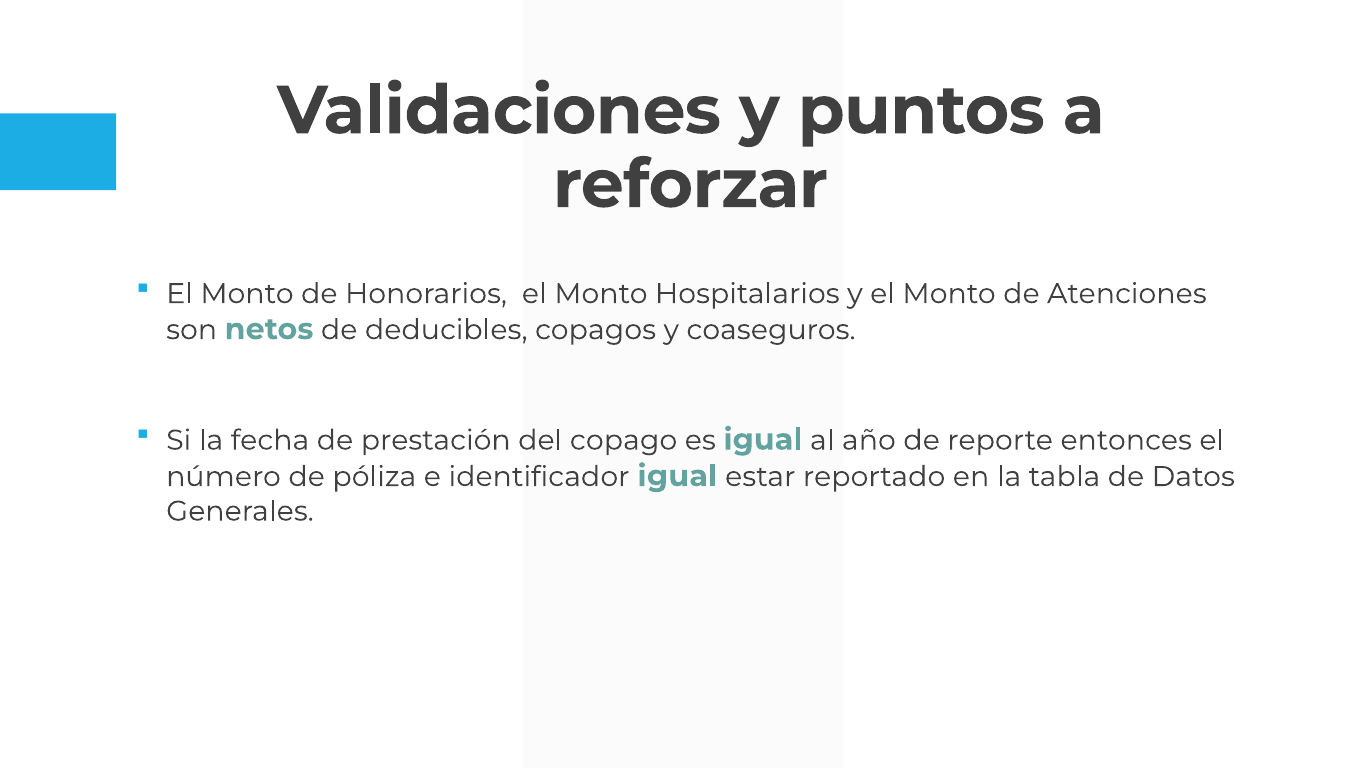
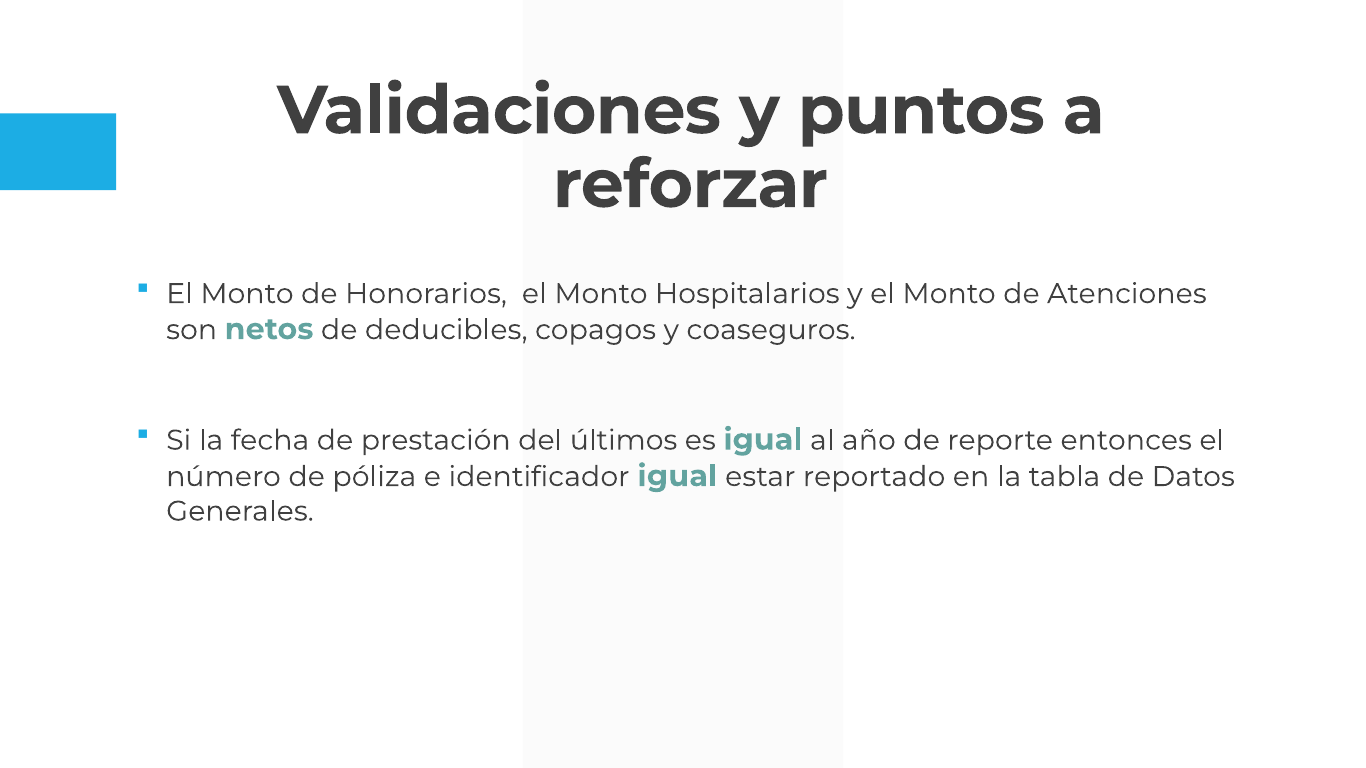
copago: copago -> últimos
